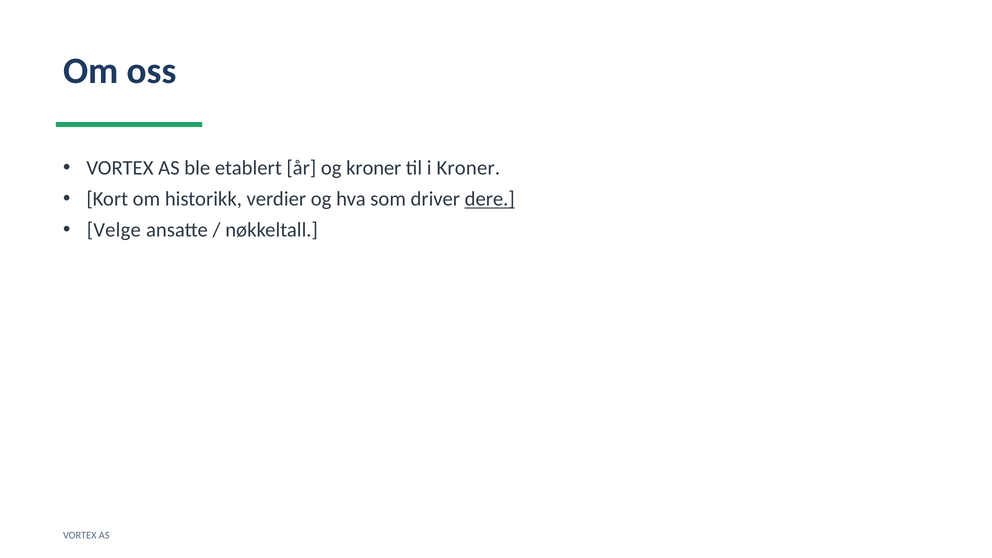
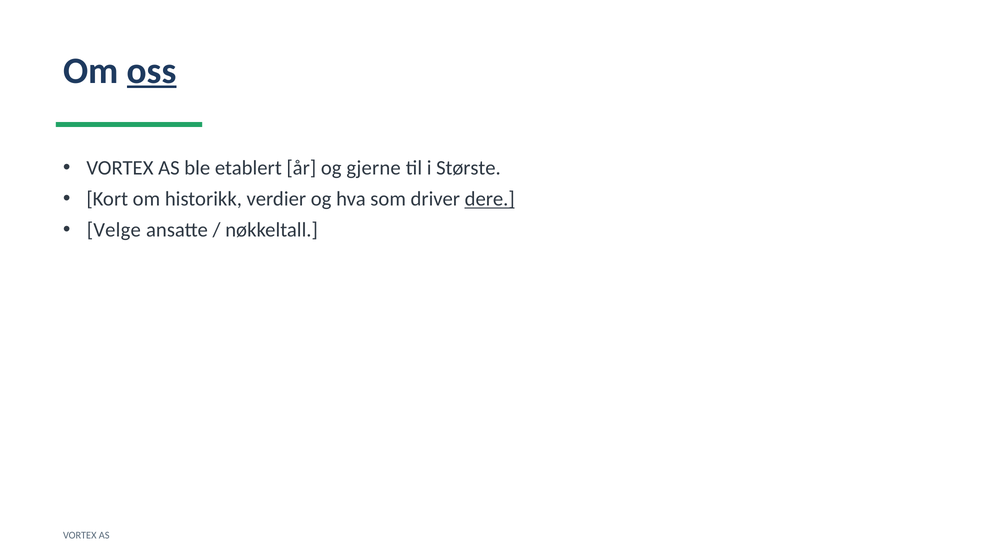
oss underline: none -> present
og kroner: kroner -> gjerne
i Kroner: Kroner -> Største
